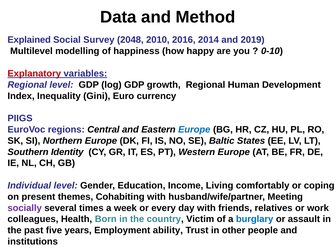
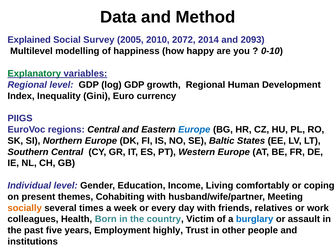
2048: 2048 -> 2005
2016: 2016 -> 2072
2019: 2019 -> 2093
Explanatory colour: red -> green
Southern Identity: Identity -> Central
socially colour: purple -> orange
ability: ability -> highly
